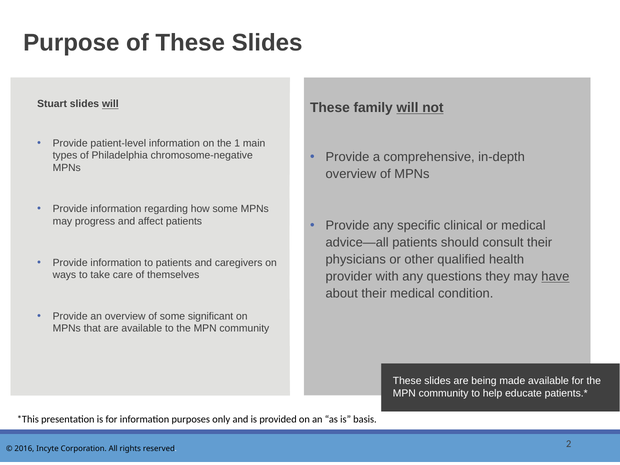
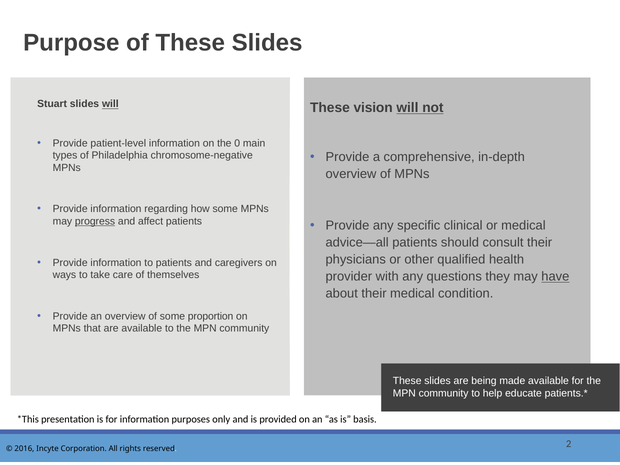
family: family -> vision
1: 1 -> 0
progress underline: none -> present
significant: significant -> proportion
